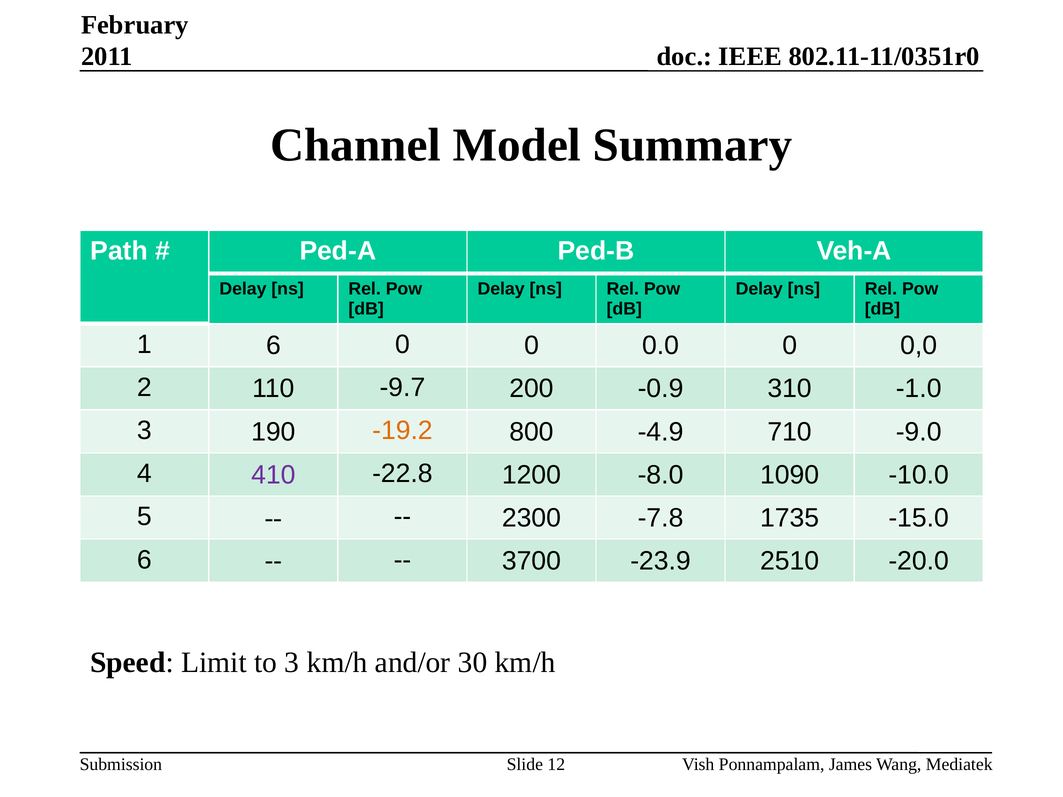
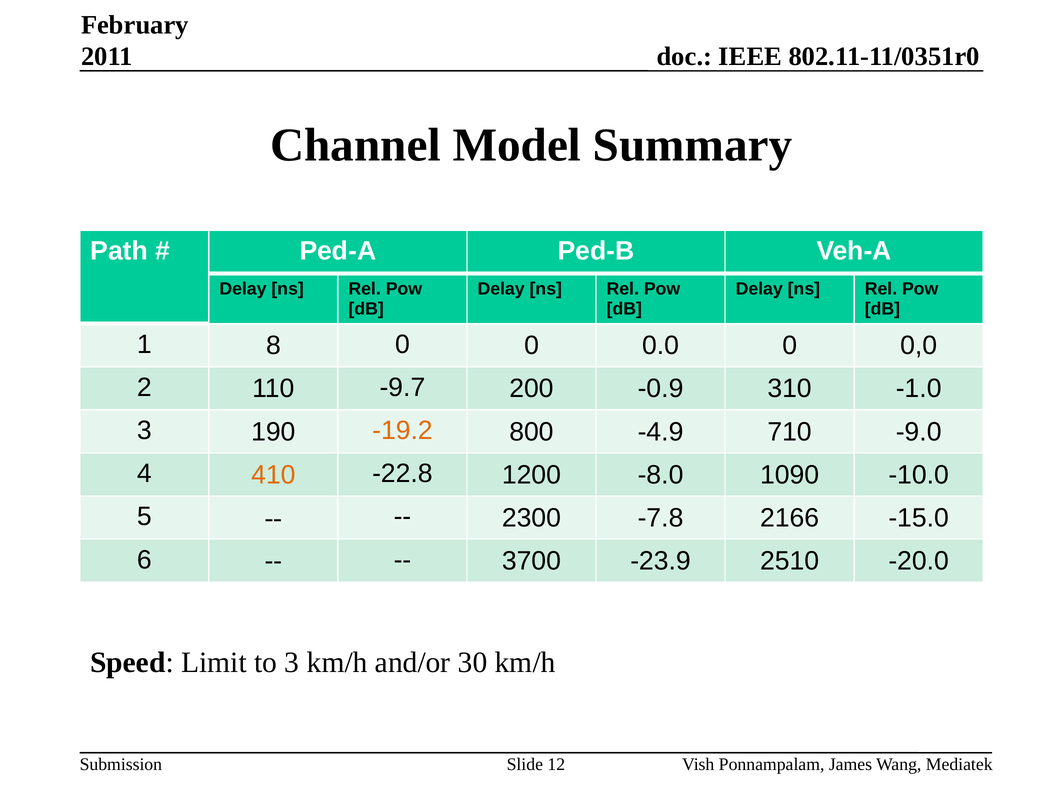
1 6: 6 -> 8
410 colour: purple -> orange
1735: 1735 -> 2166
